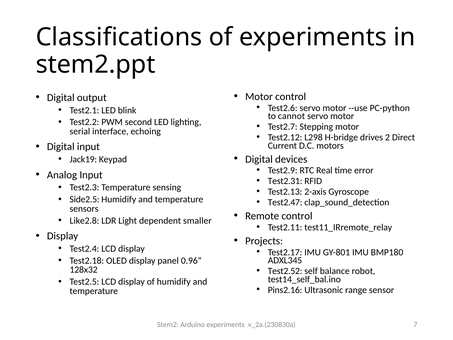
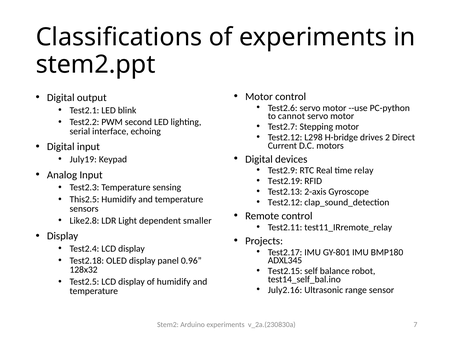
Jack19: Jack19 -> July19
error: error -> relay
Test2.31: Test2.31 -> Test2.19
Side2.5: Side2.5 -> This2.5
Test2.47 at (285, 202): Test2.47 -> Test2.12
Test2.52: Test2.52 -> Test2.15
Pins2.16: Pins2.16 -> July2.16
